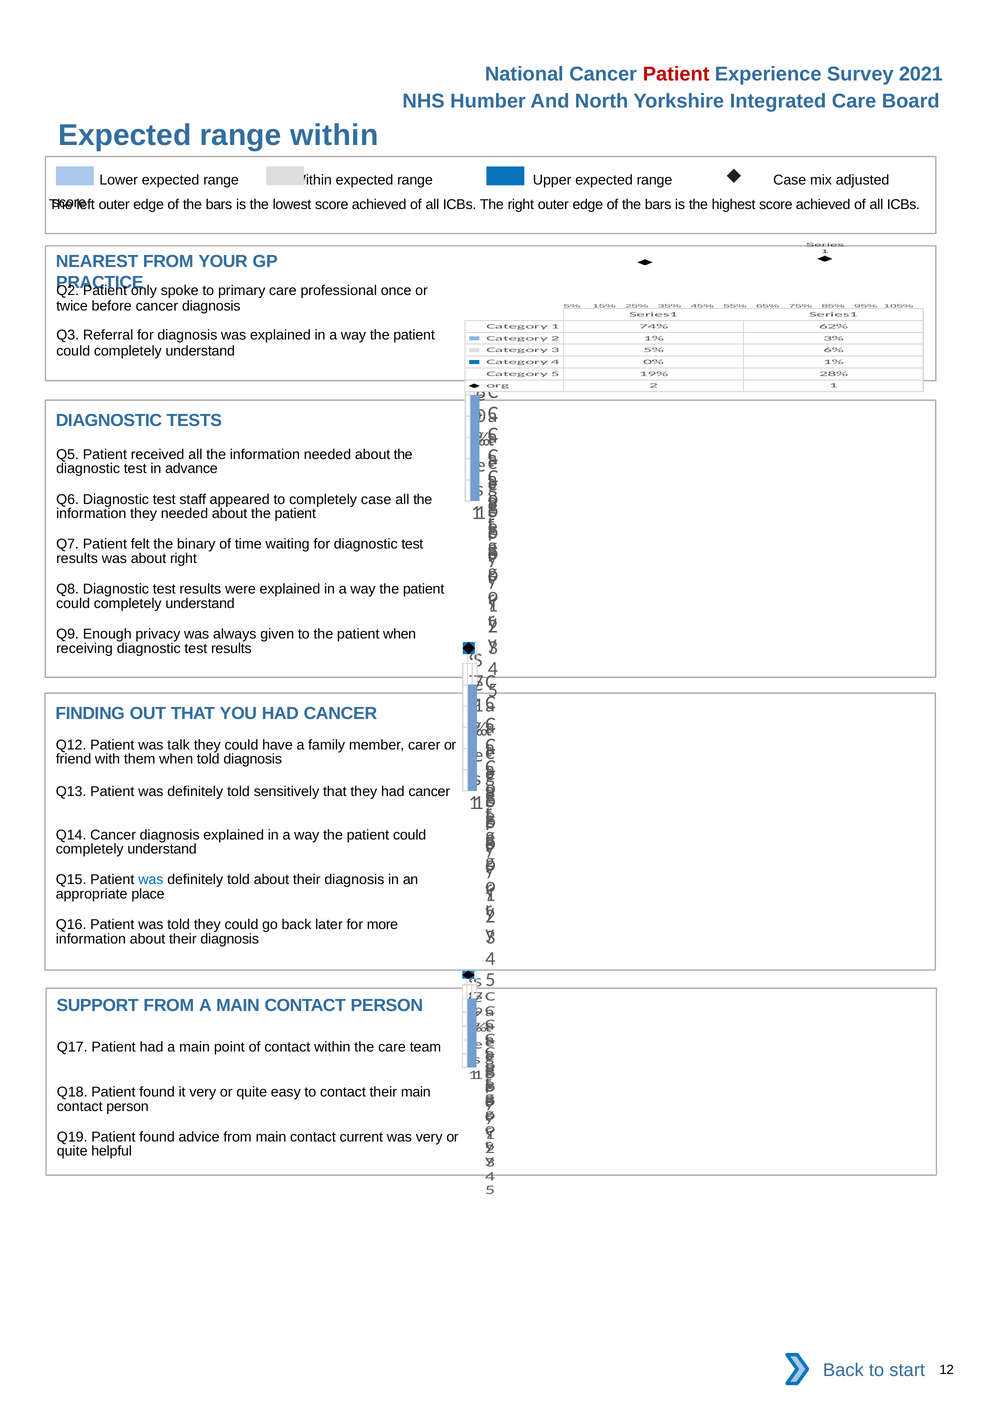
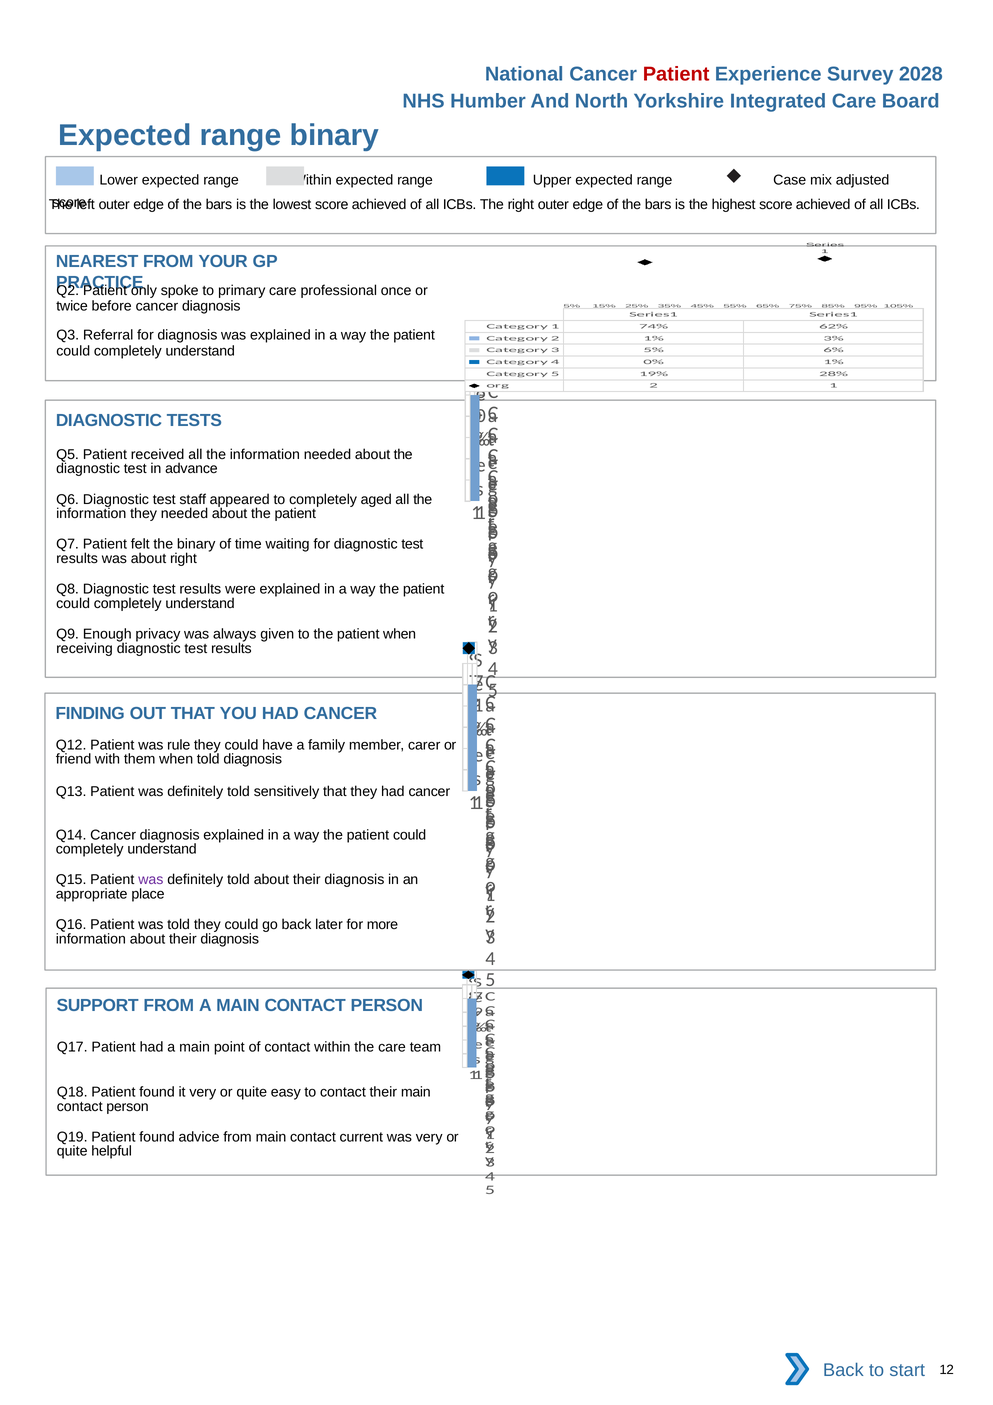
2021: 2021 -> 2028
within at (334, 136): within -> binary
completely case: case -> aged
talk: talk -> rule
was at (151, 880) colour: blue -> purple
